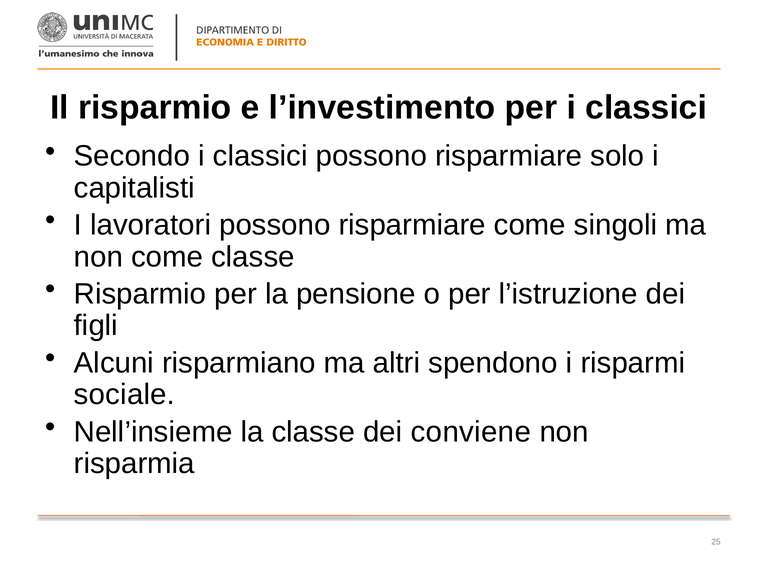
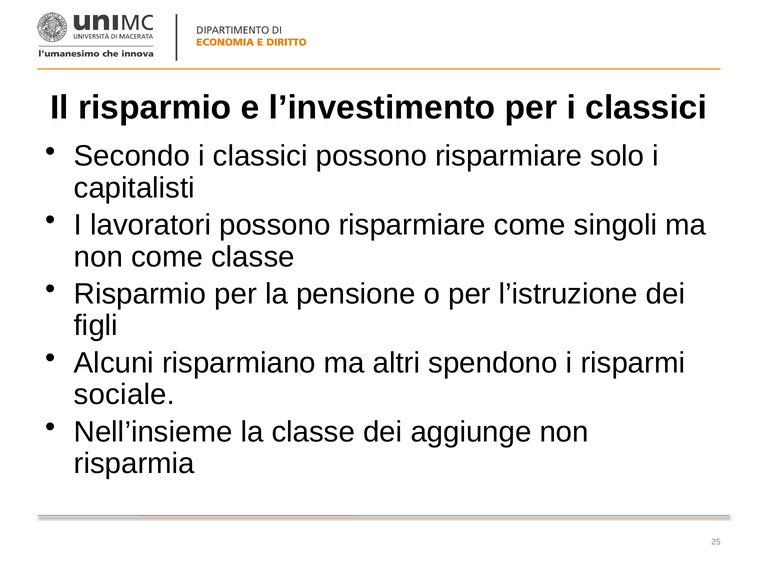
conviene: conviene -> aggiunge
